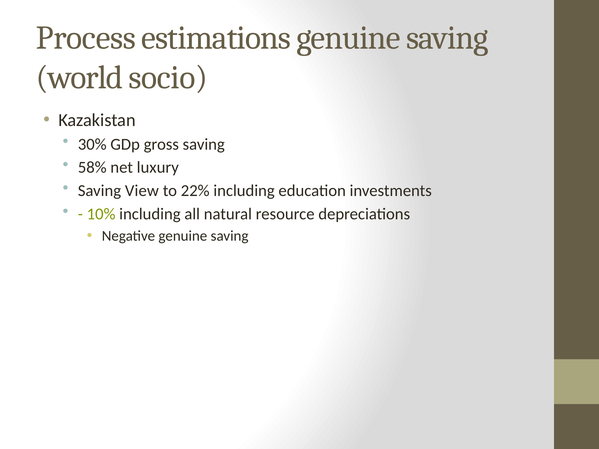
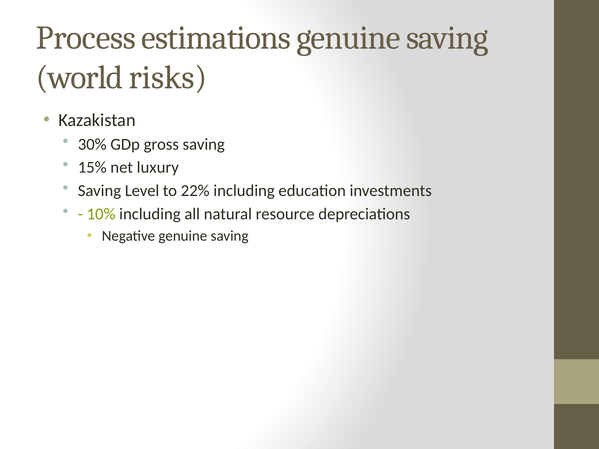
socio: socio -> risks
58%: 58% -> 15%
View: View -> Level
